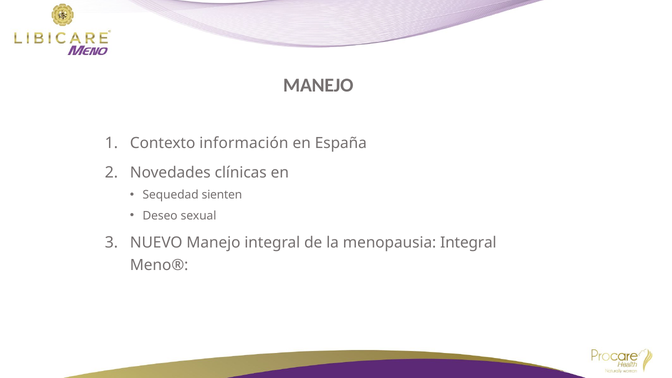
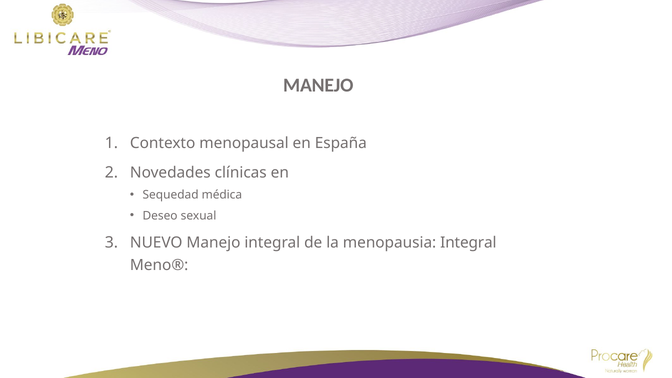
información: información -> menopausal
sienten: sienten -> médica
